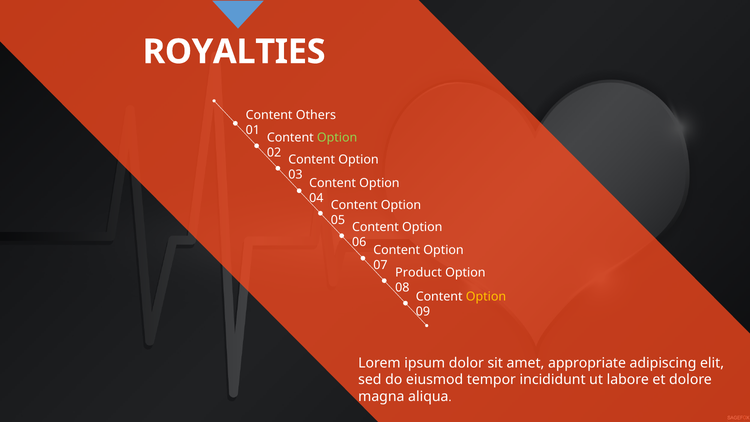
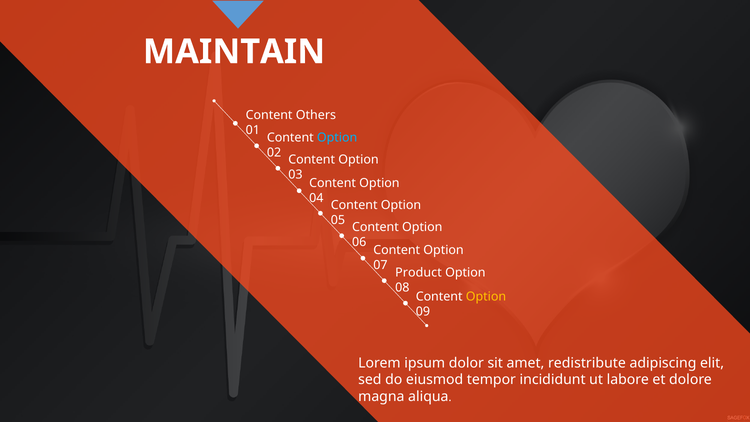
ROYALTIES: ROYALTIES -> MAINTAIN
Option at (337, 137) colour: light green -> light blue
appropriate: appropriate -> redistribute
